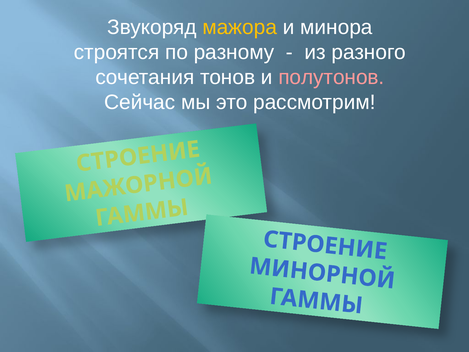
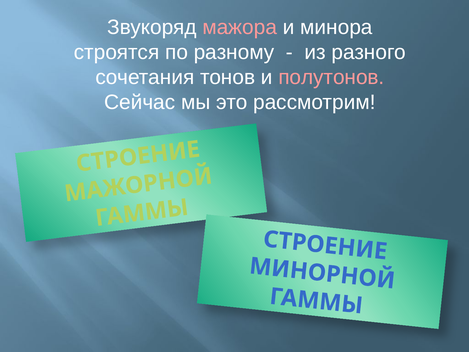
мажора colour: yellow -> pink
